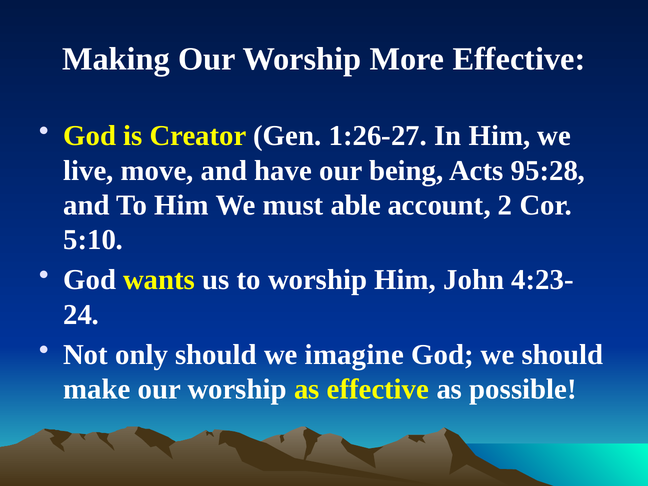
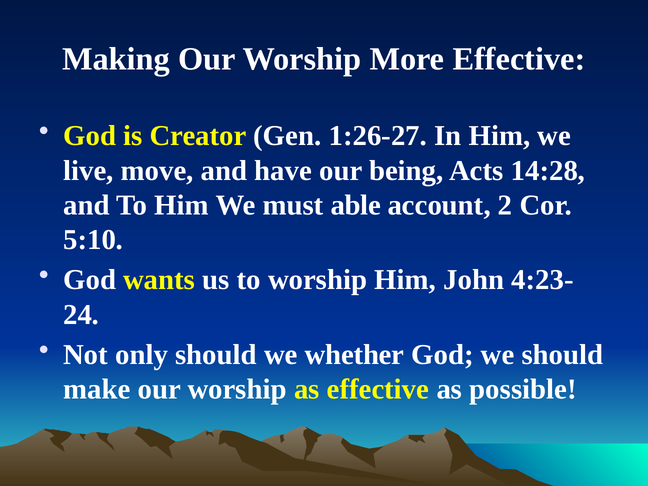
95:28: 95:28 -> 14:28
imagine: imagine -> whether
